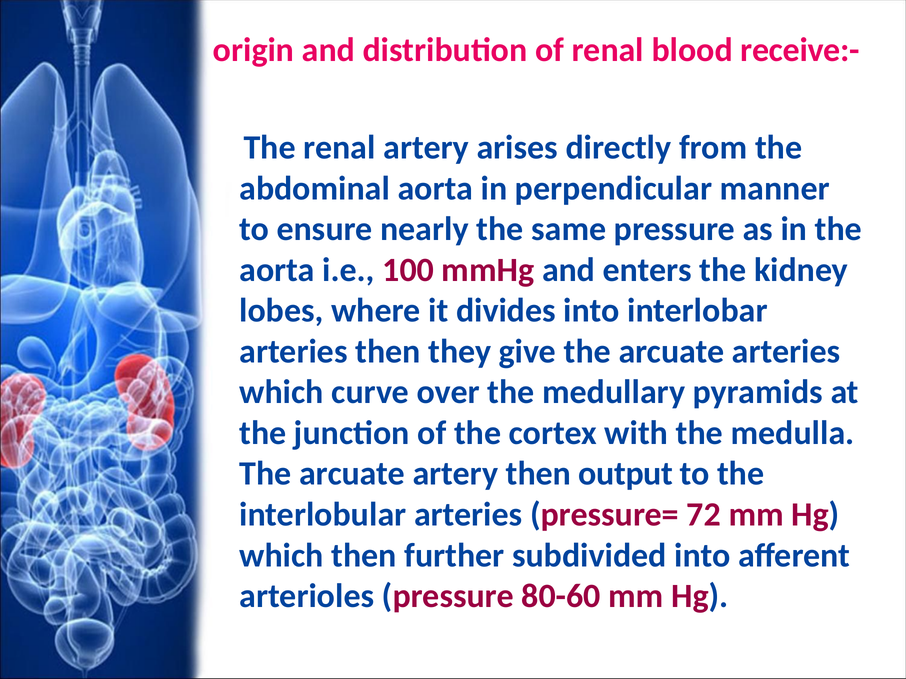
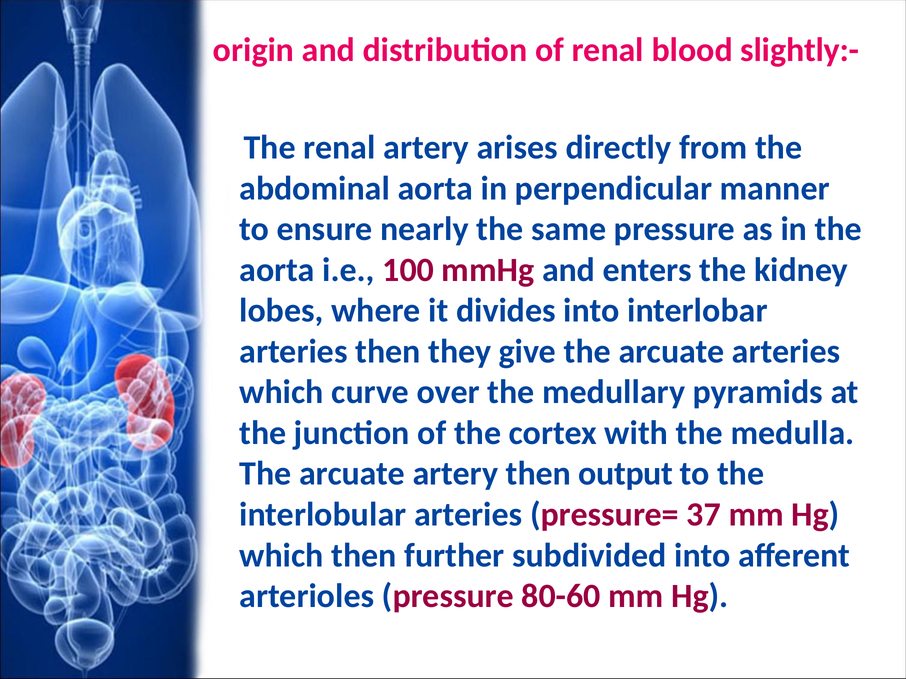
receive:-: receive:- -> slightly:-
72: 72 -> 37
